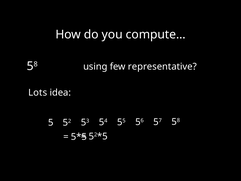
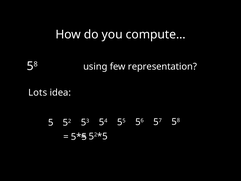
representative: representative -> representation
